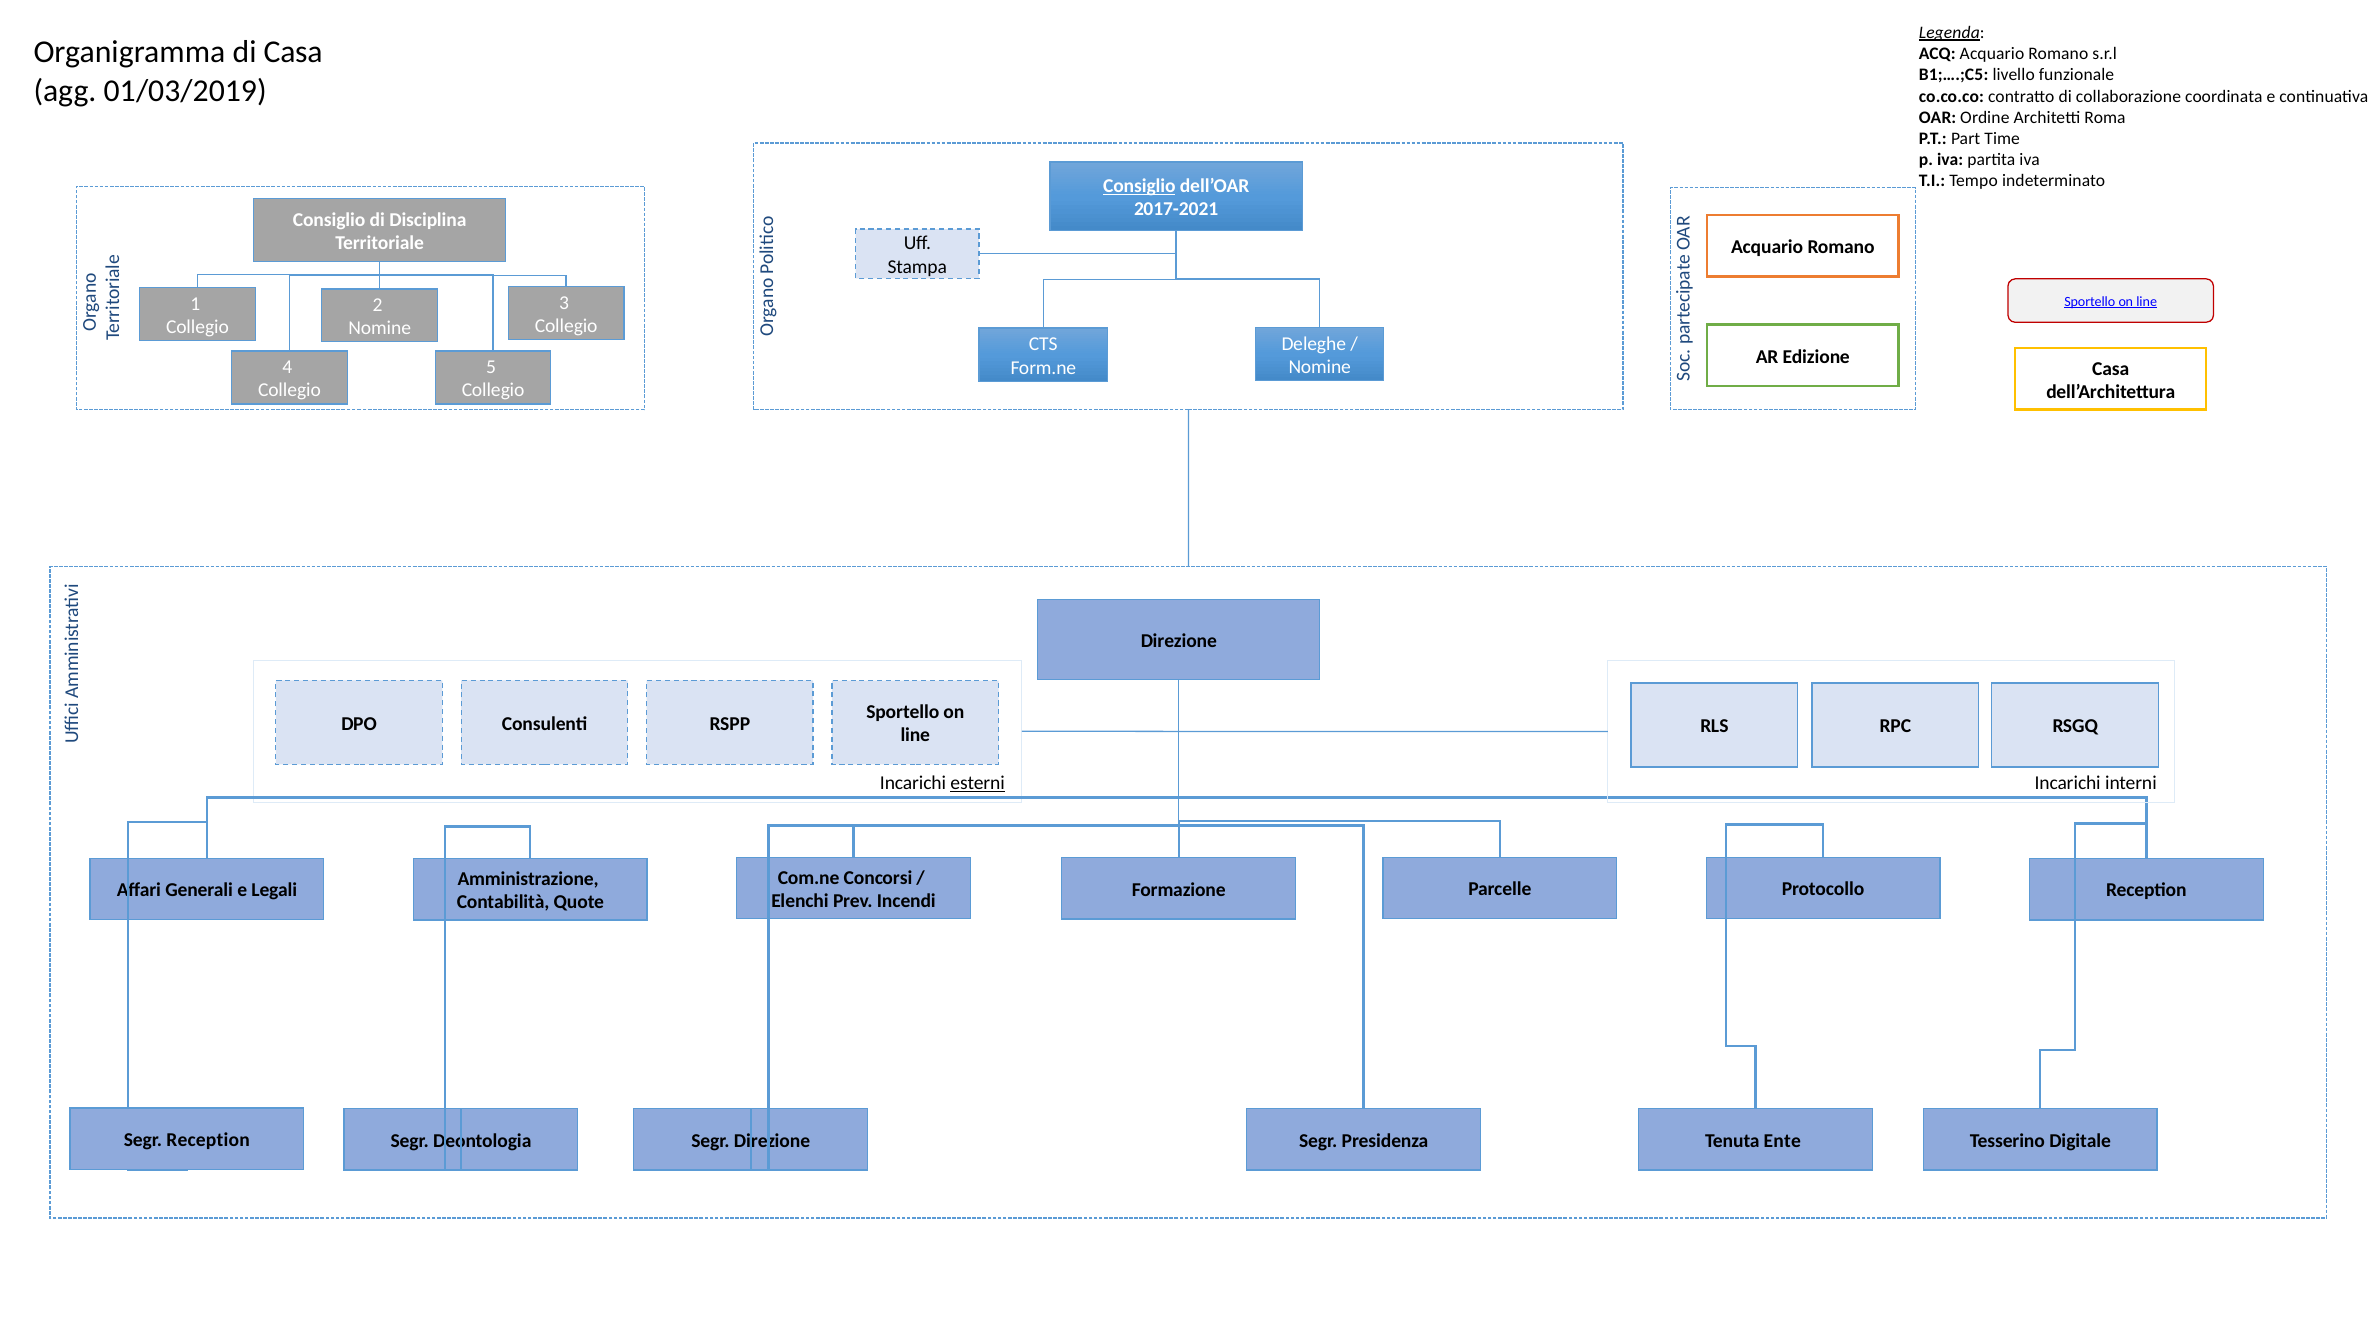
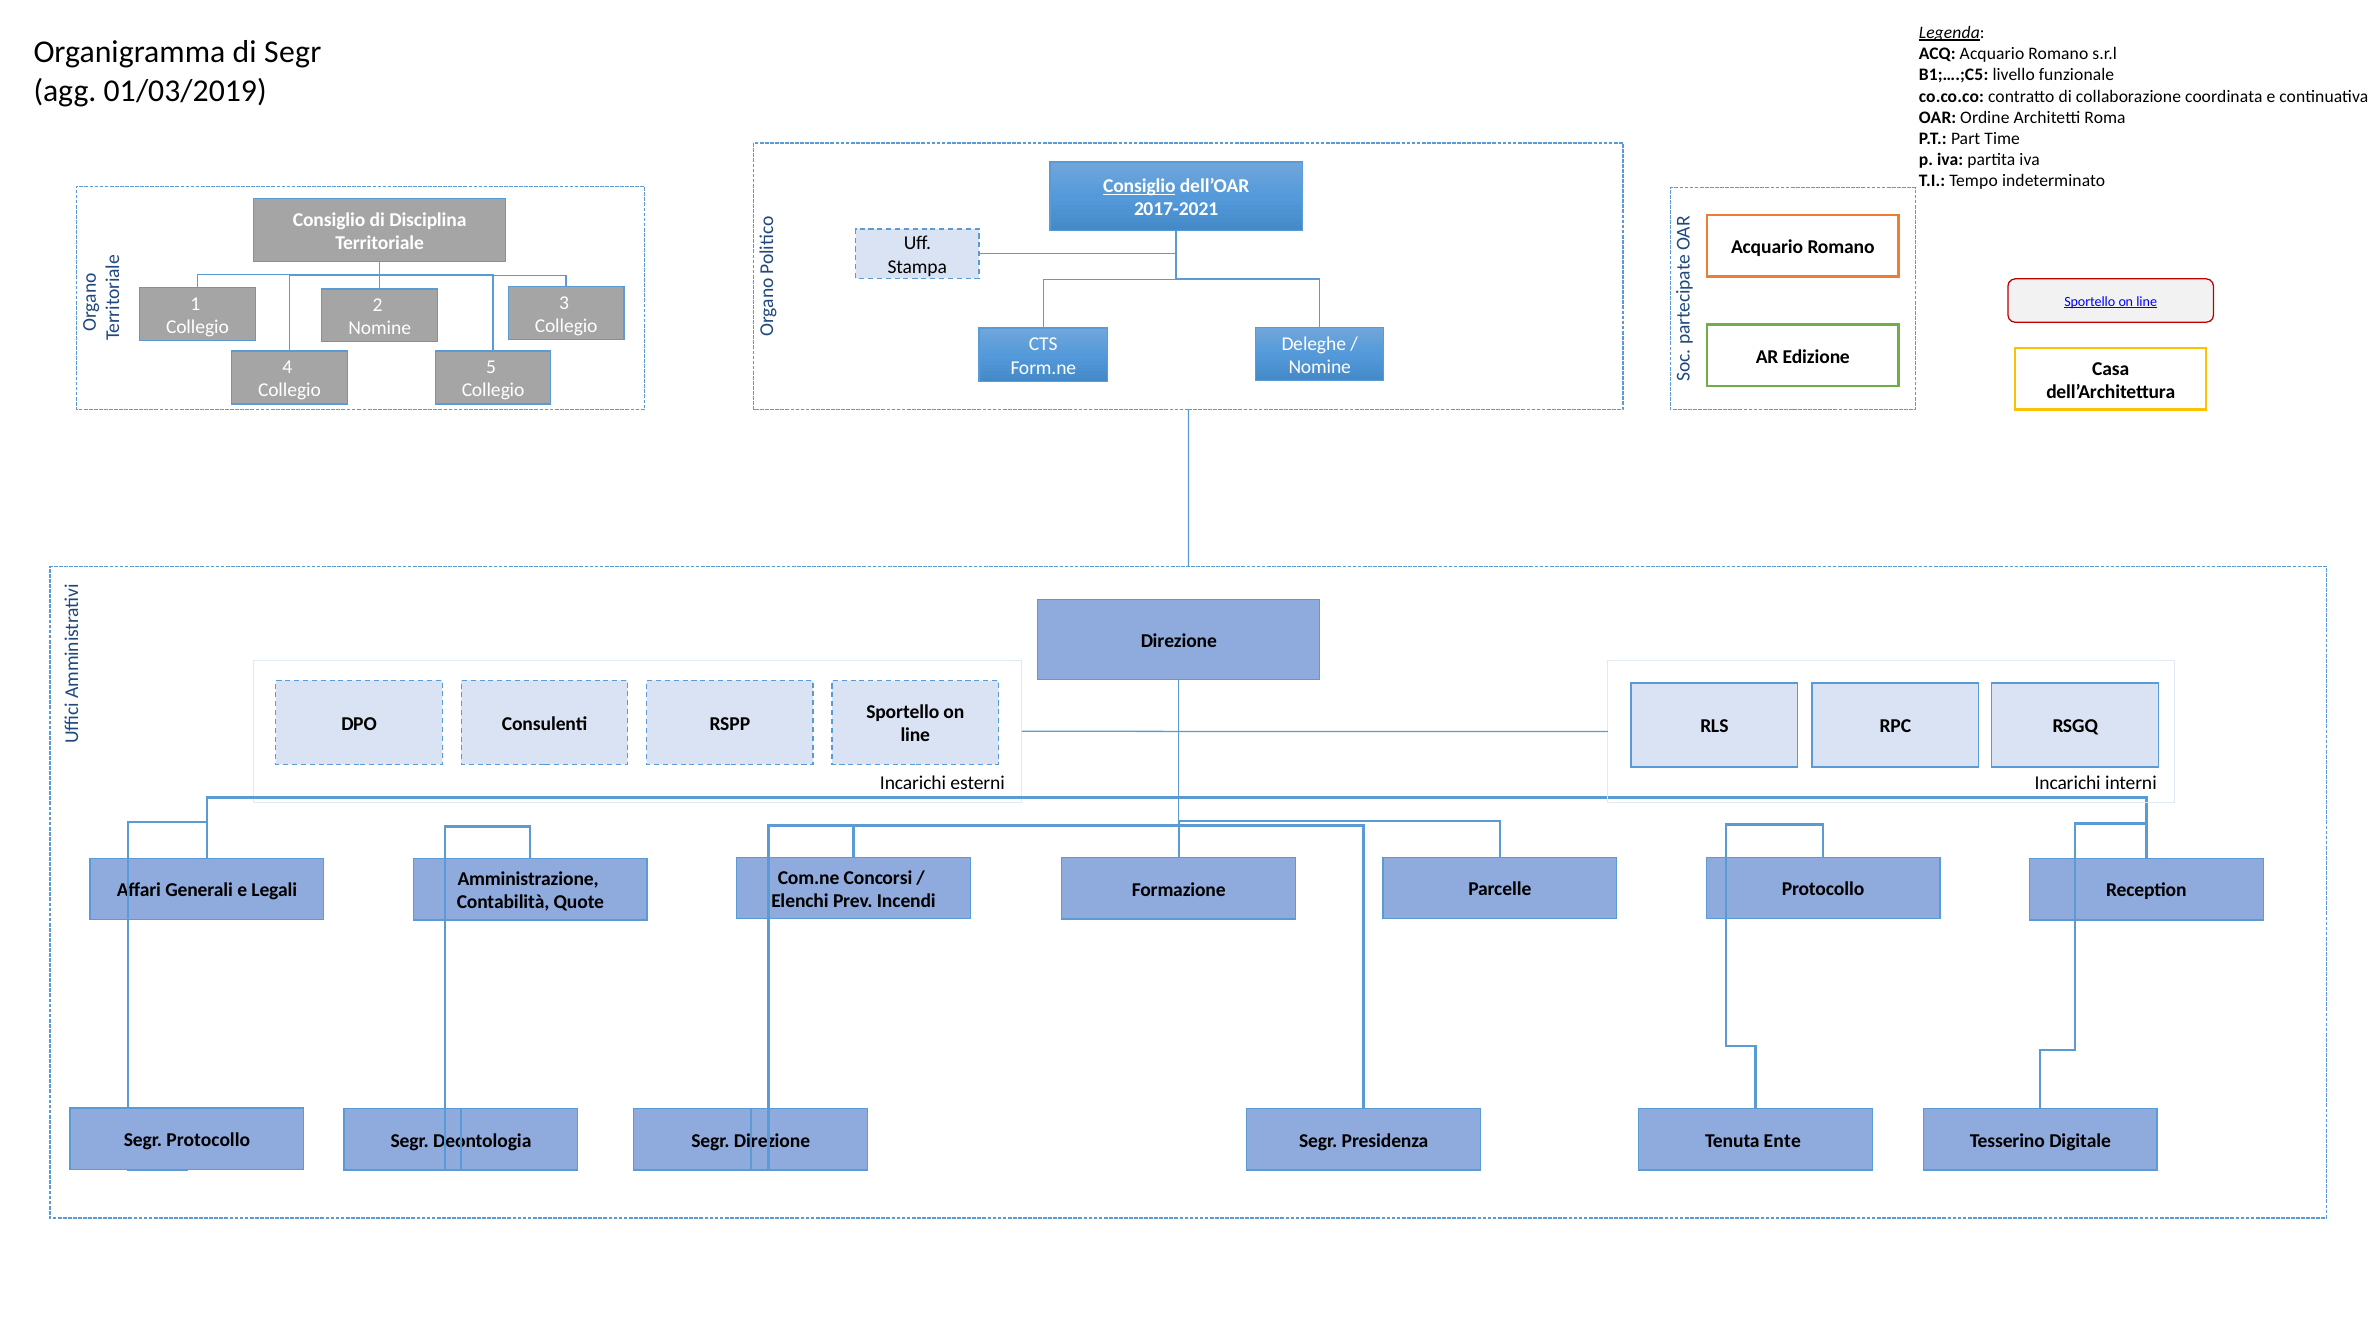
di Casa: Casa -> Segr
esterni underline: present -> none
Segr Reception: Reception -> Protocollo
